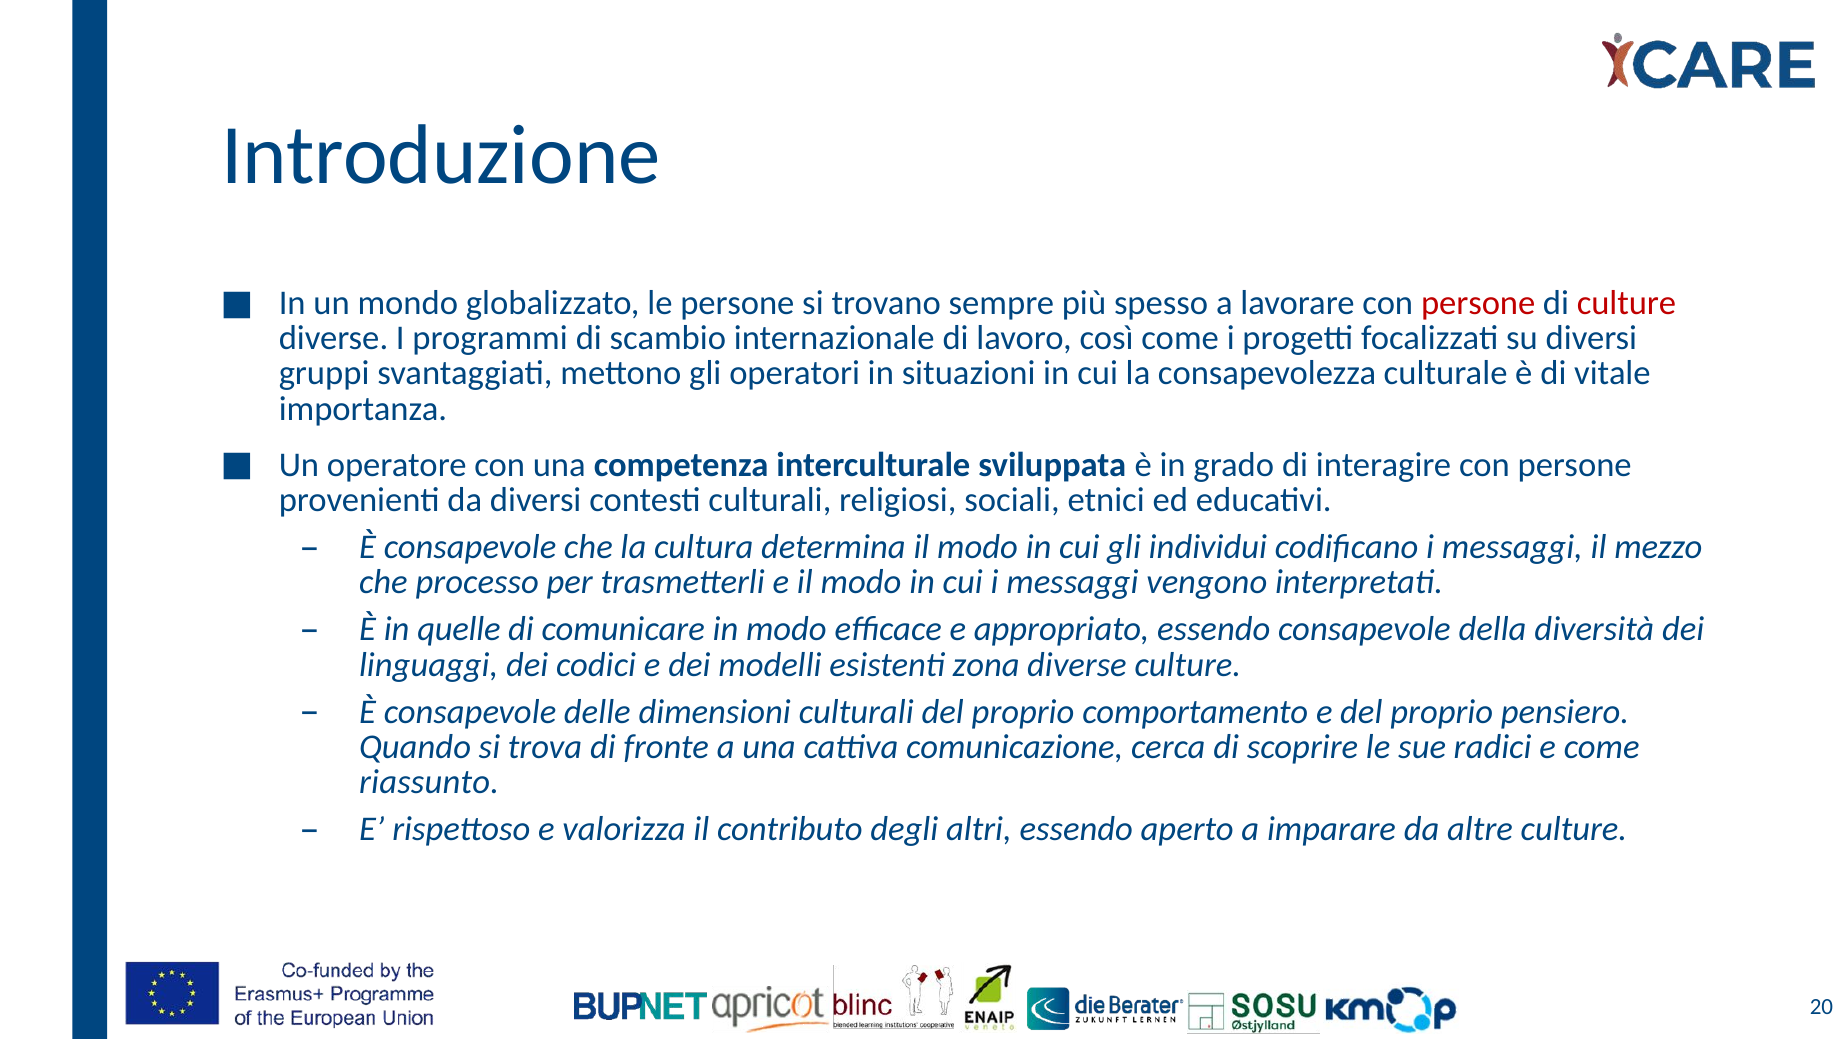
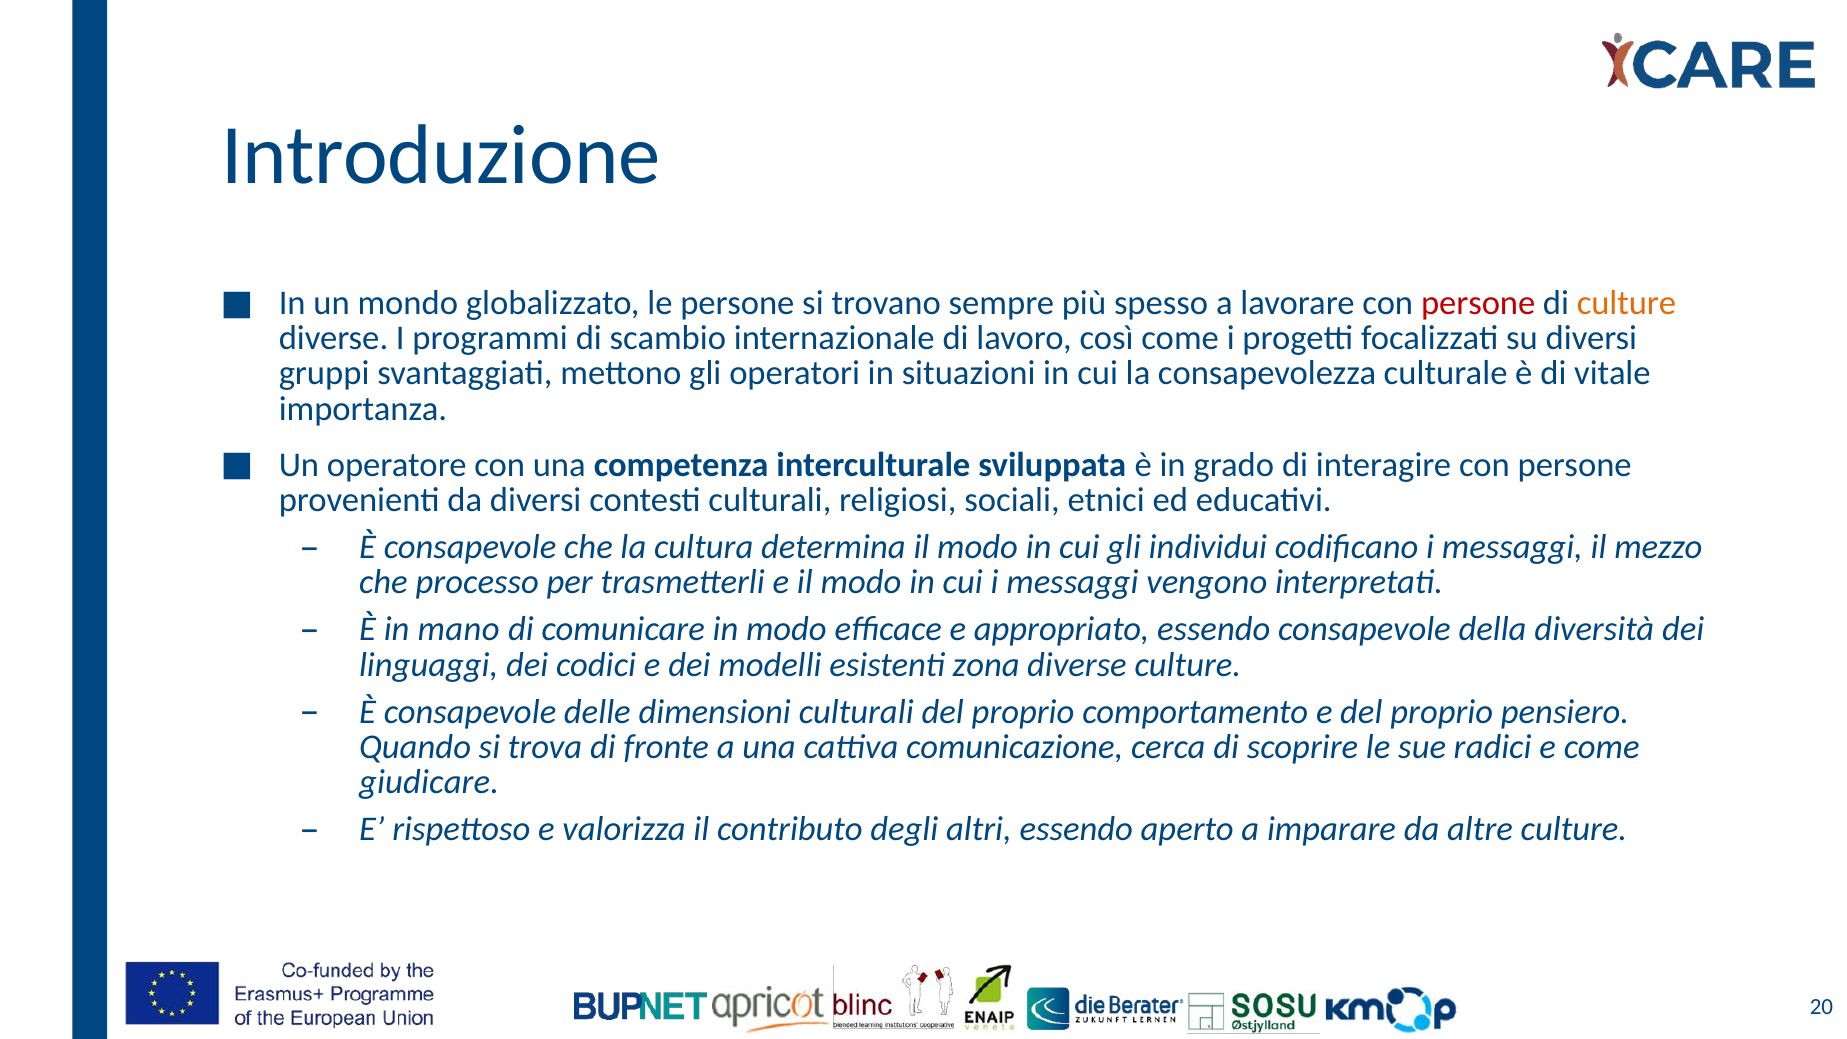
culture at (1626, 303) colour: red -> orange
quelle: quelle -> mano
riassunto: riassunto -> giudicare
